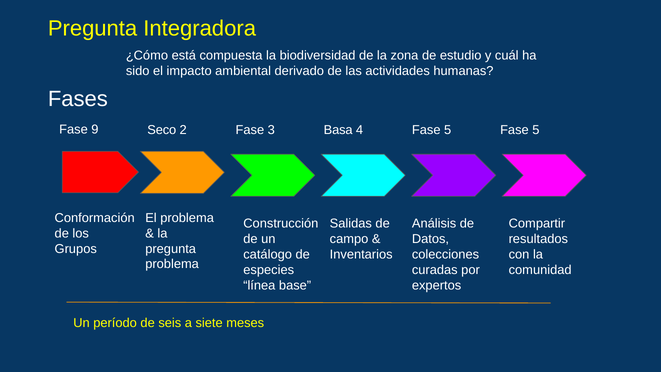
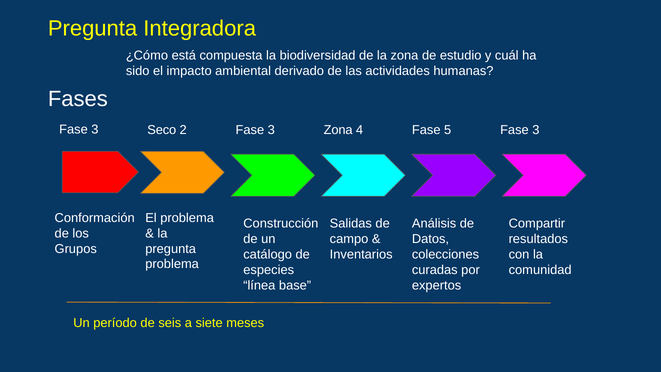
9 at (95, 129): 9 -> 3
Basa at (338, 130): Basa -> Zona
5 at (536, 130): 5 -> 3
